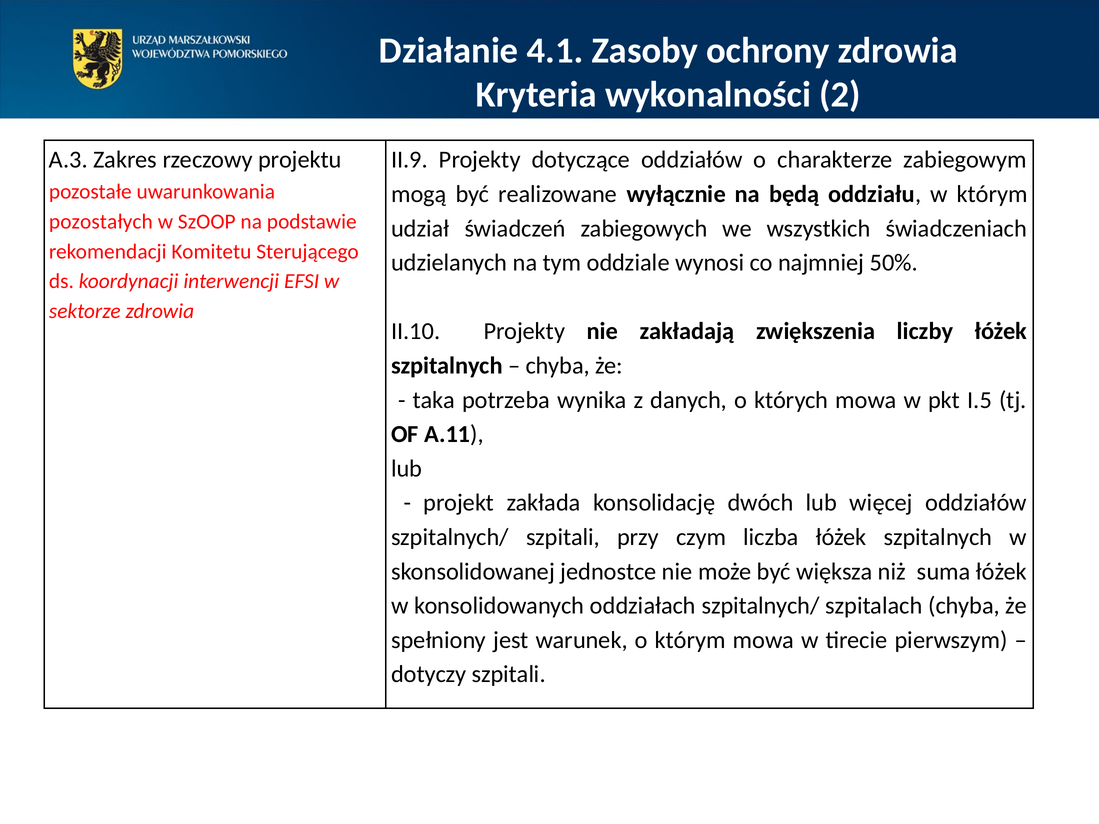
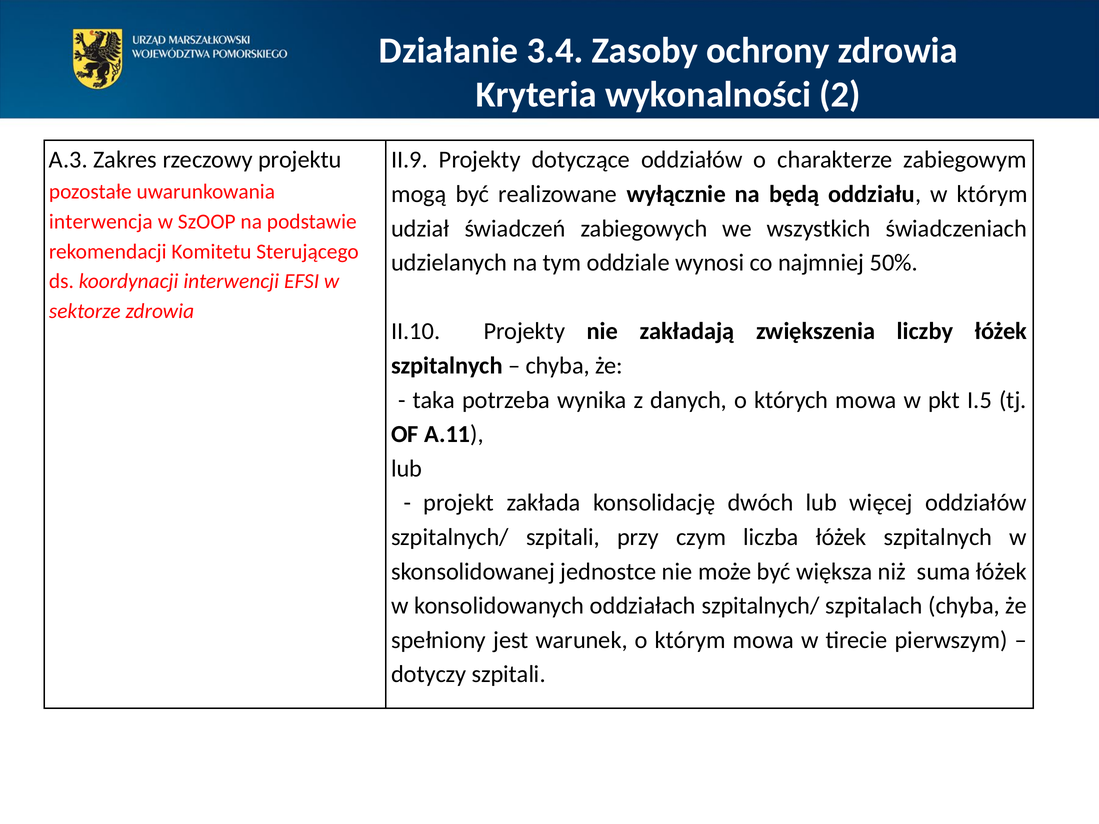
4.1: 4.1 -> 3.4
pozostałych: pozostałych -> interwencja
